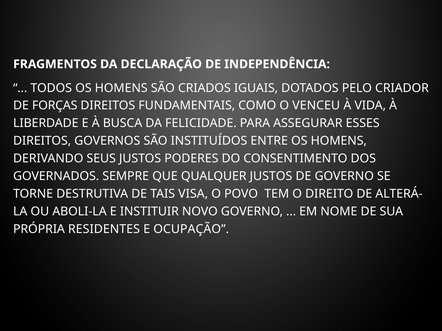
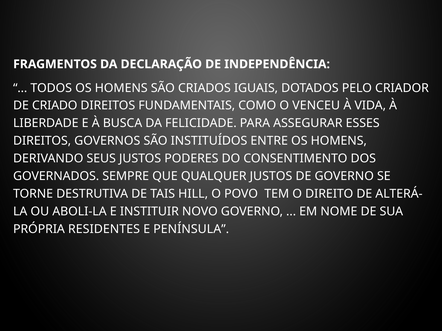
FORÇAS: FORÇAS -> CRIADO
VISA: VISA -> HILL
OCUPAÇÃO: OCUPAÇÃO -> PENÍNSULA
